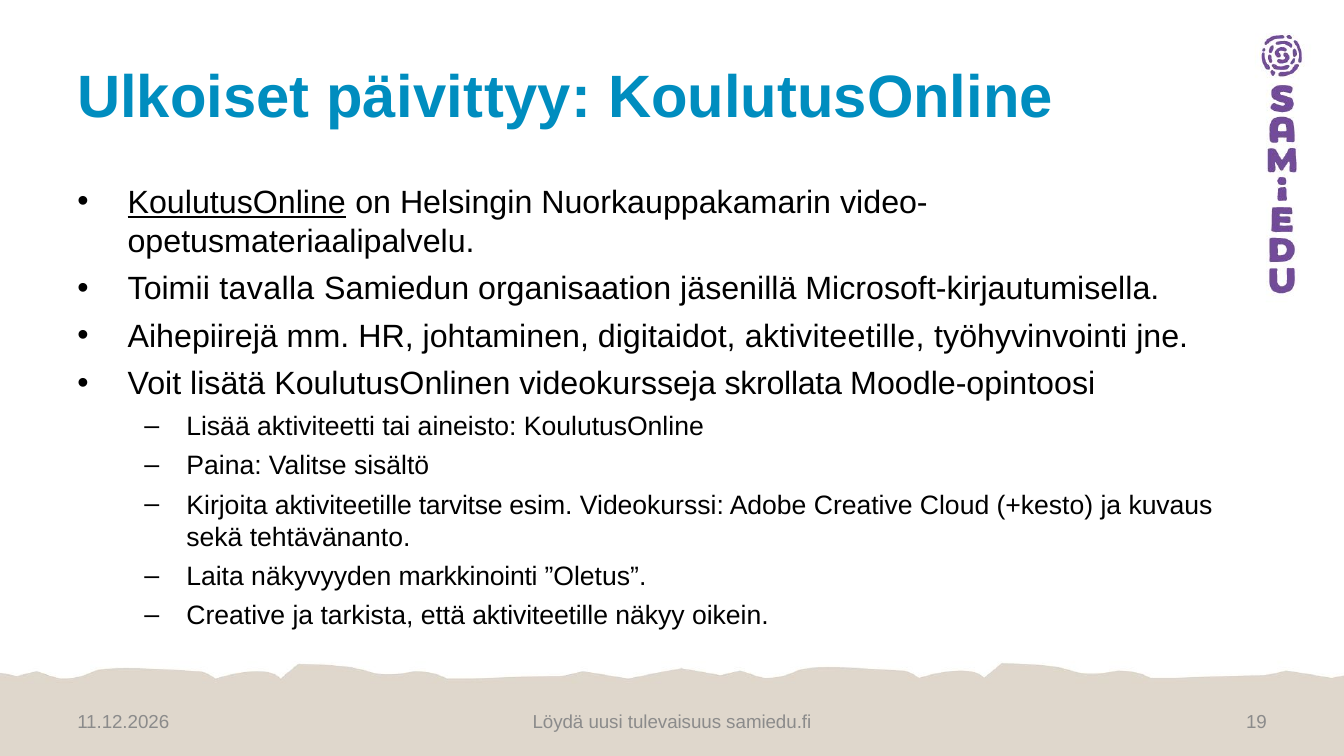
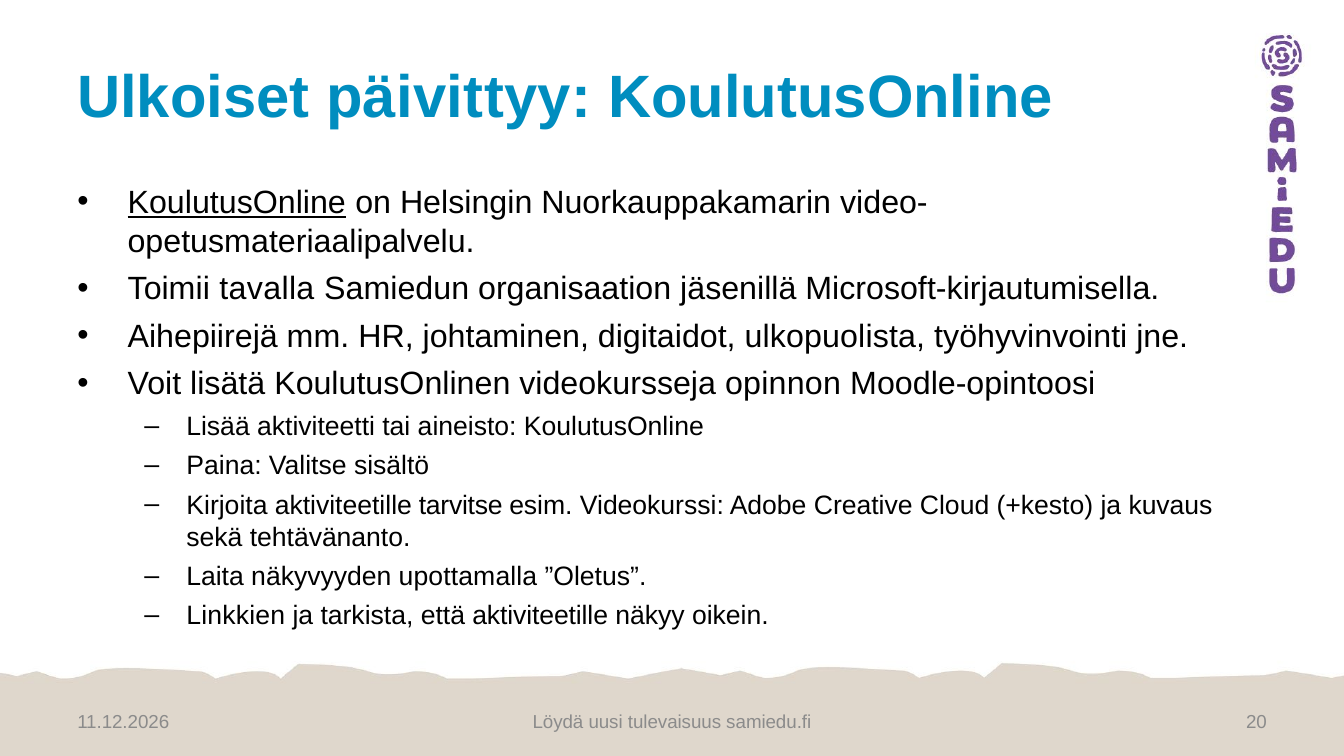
digitaidot aktiviteetille: aktiviteetille -> ulkopuolista
skrollata: skrollata -> opinnon
markkinointi: markkinointi -> upottamalla
Creative at (236, 616): Creative -> Linkkien
19: 19 -> 20
